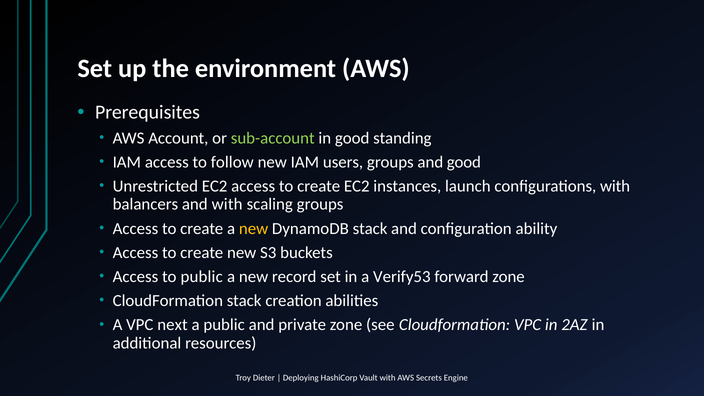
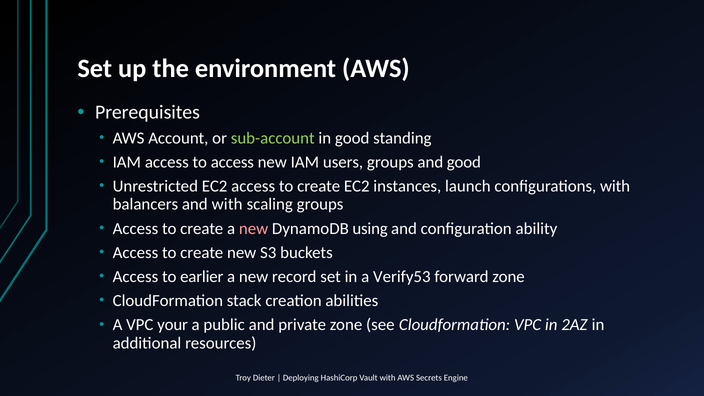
to follow: follow -> access
new at (254, 229) colour: yellow -> pink
DynamoDB stack: stack -> using
to public: public -> earlier
next: next -> your
